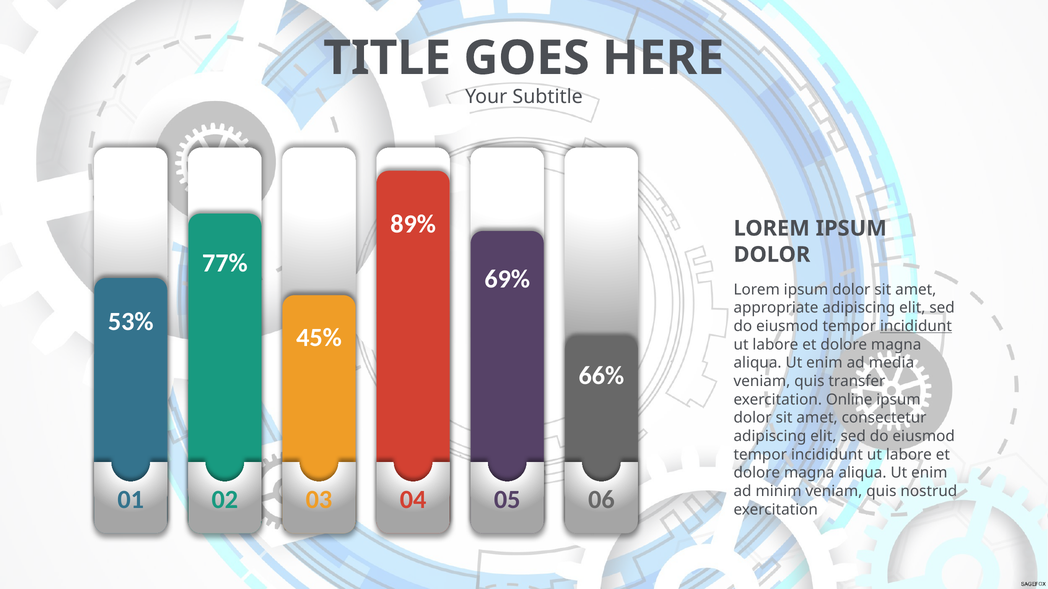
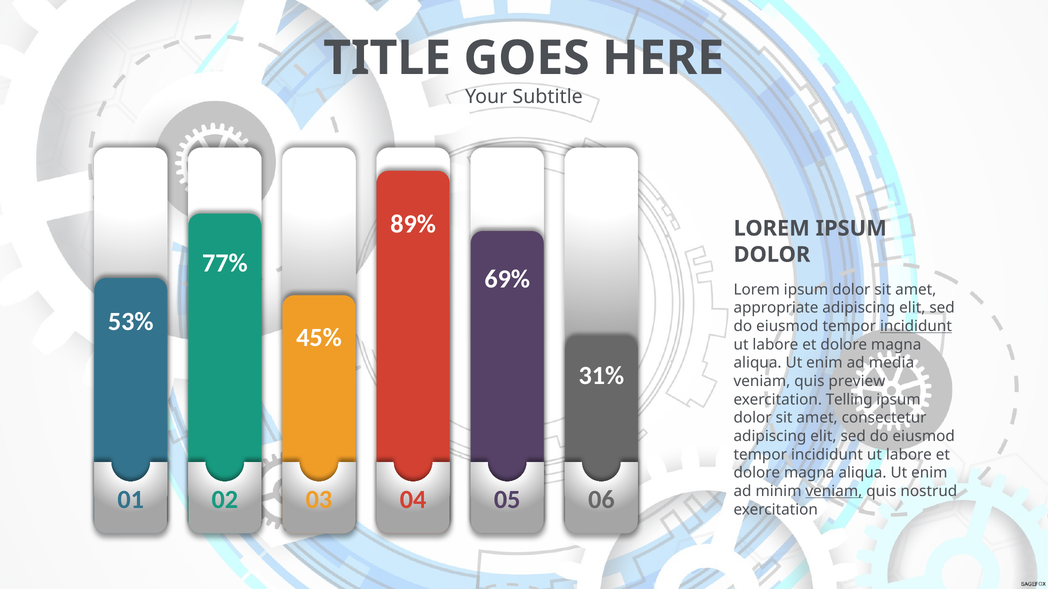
66%: 66% -> 31%
transfer: transfer -> preview
Online: Online -> Telling
veniam at (834, 492) underline: none -> present
